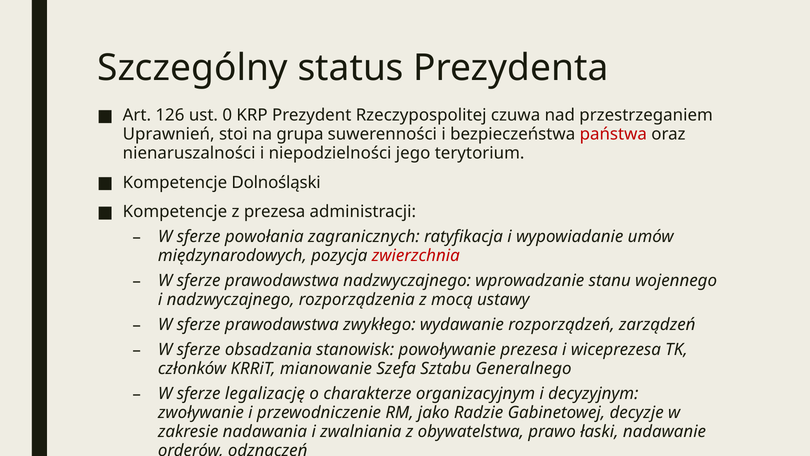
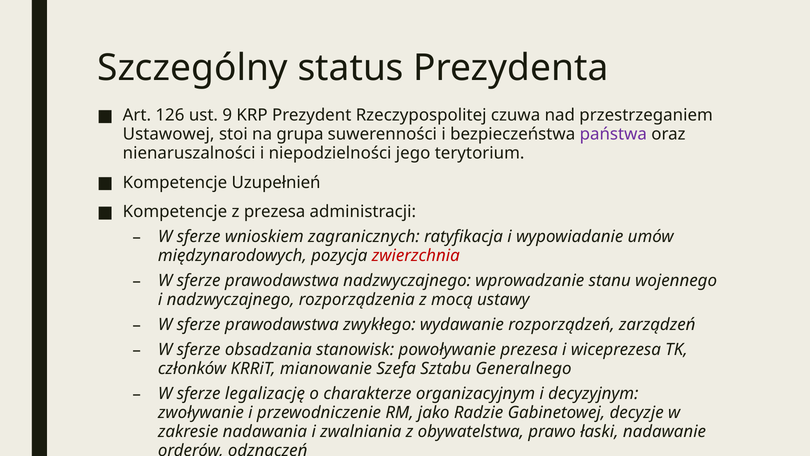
0: 0 -> 9
Uprawnień: Uprawnień -> Ustawowej
państwa colour: red -> purple
Dolnośląski: Dolnośląski -> Uzupełnień
powołania: powołania -> wnioskiem
